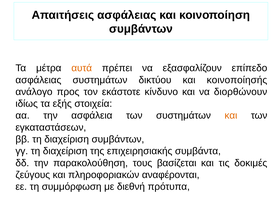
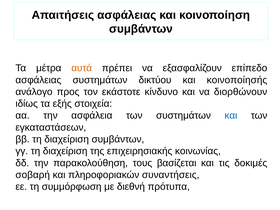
και at (231, 116) colour: orange -> blue
συμβάντα: συμβάντα -> κοινωνίας
ζεύγους: ζεύγους -> σοβαρή
αναφέρονται: αναφέρονται -> συναντήσεις
